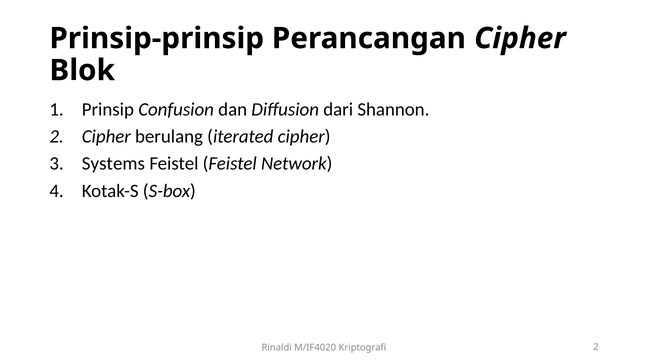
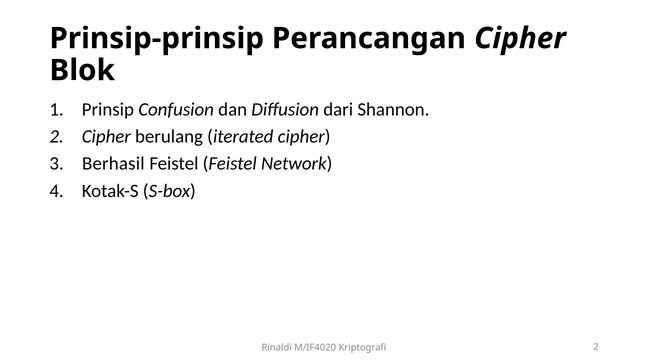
Systems: Systems -> Berhasil
